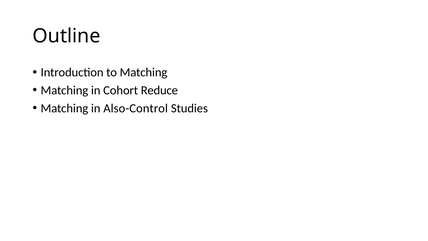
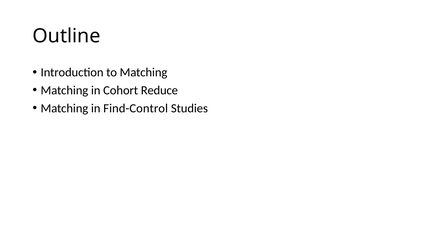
Also-Control: Also-Control -> Find-Control
